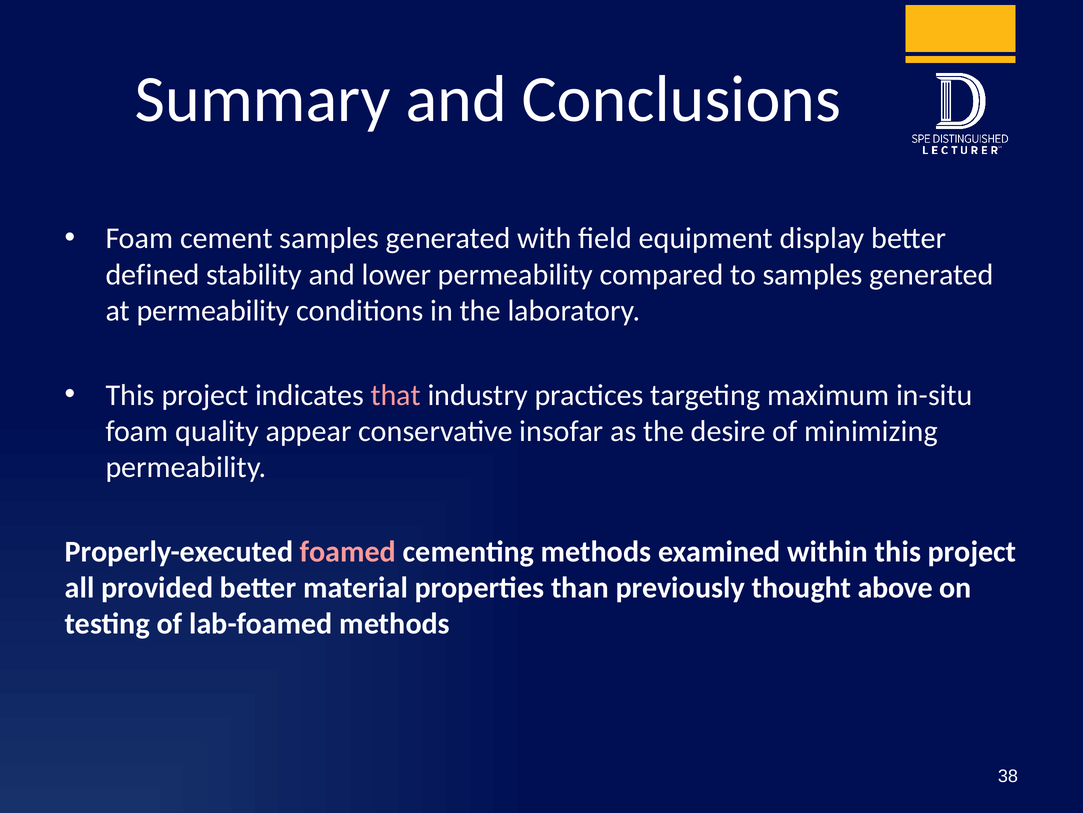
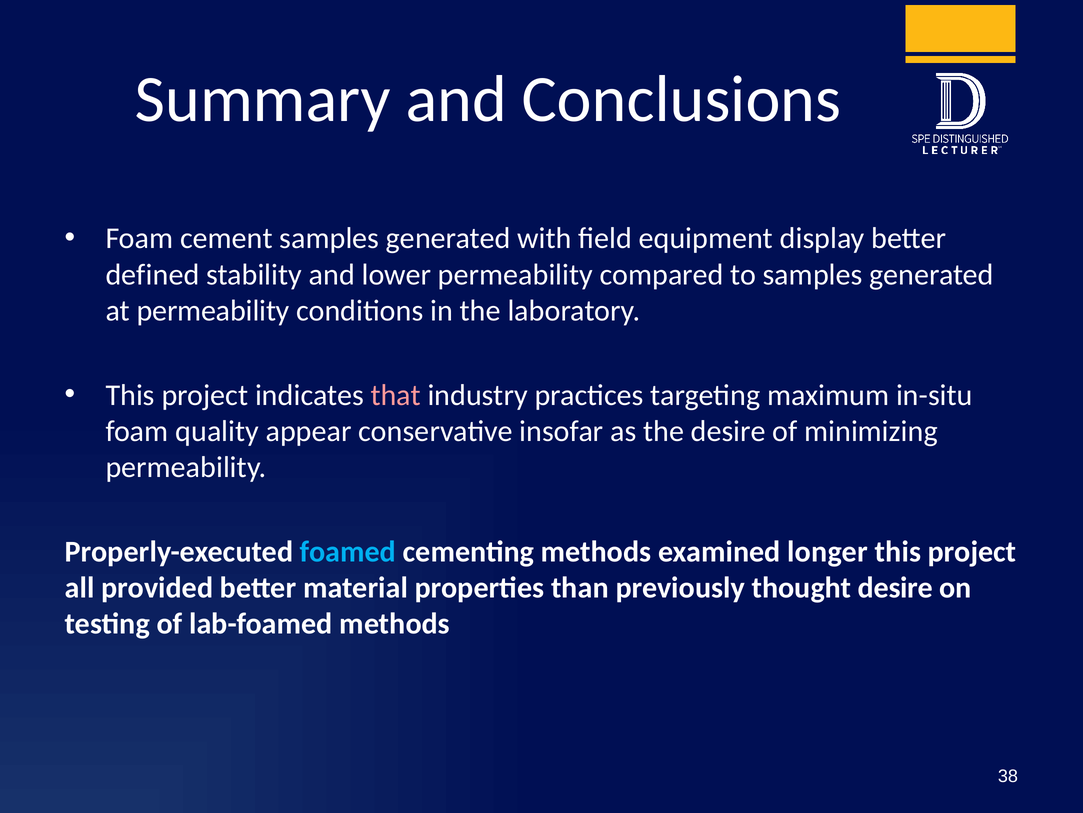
foamed colour: pink -> light blue
within: within -> longer
thought above: above -> desire
